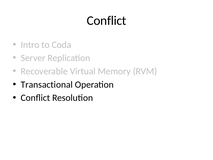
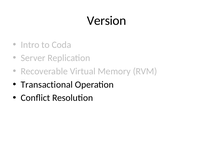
Conflict at (107, 21): Conflict -> Version
